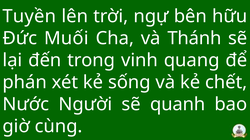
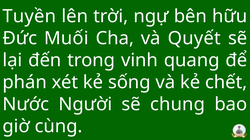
Thánh: Thánh -> Quyết
quanh: quanh -> chung
